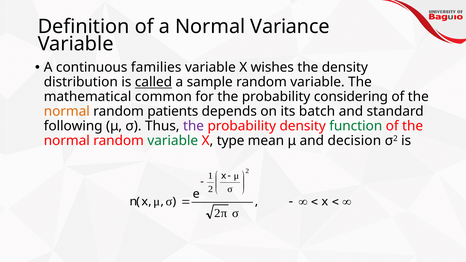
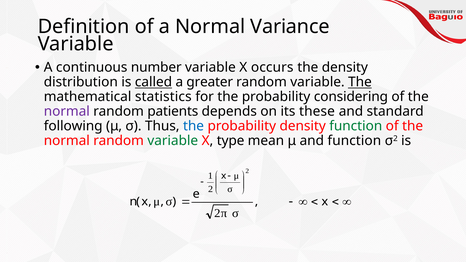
families: families -> number
wishes: wishes -> occurs
sample: sample -> greater
The at (360, 82) underline: none -> present
common: common -> statistics
normal at (67, 111) colour: orange -> purple
batch: batch -> these
the at (194, 126) colour: purple -> blue
and decision: decision -> function
